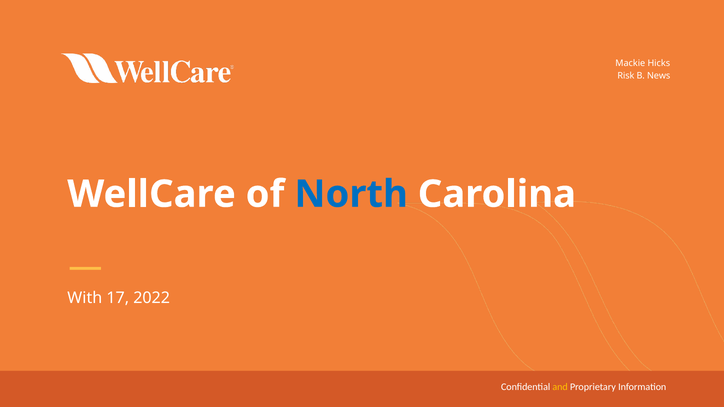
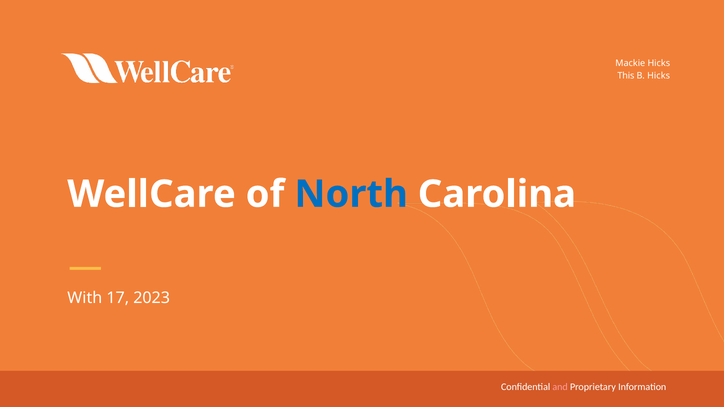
Risk: Risk -> This
B News: News -> Hicks
2022: 2022 -> 2023
and colour: yellow -> pink
